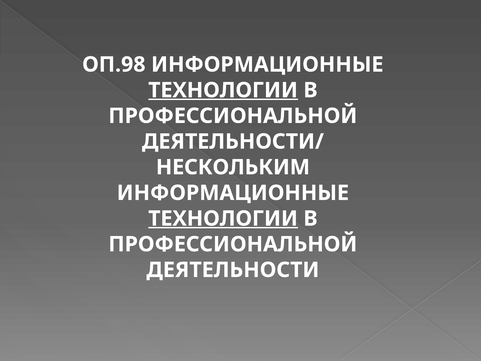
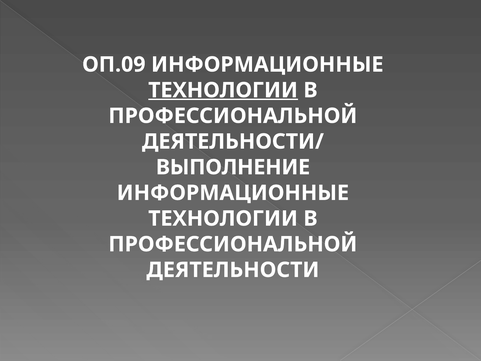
ОП.98: ОП.98 -> ОП.09
НЕСКОЛЬКИМ: НЕСКОЛЬКИМ -> ВЫПОЛНЕНИЕ
ТЕХНОЛОГИИ at (223, 218) underline: present -> none
